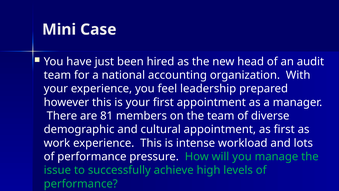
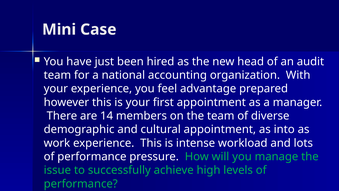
leadership: leadership -> advantage
81: 81 -> 14
as first: first -> into
